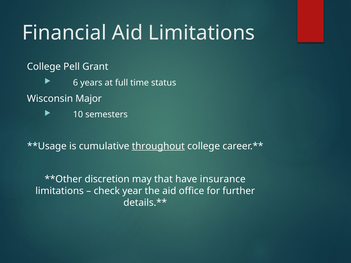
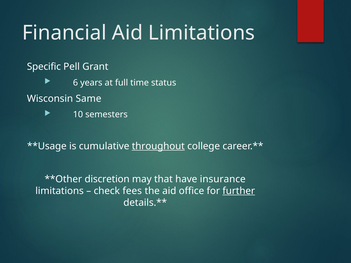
College at (44, 67): College -> Specific
Major: Major -> Same
year: year -> fees
further underline: none -> present
